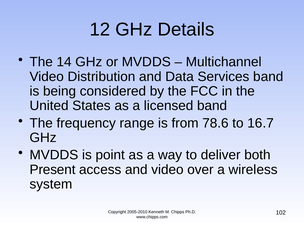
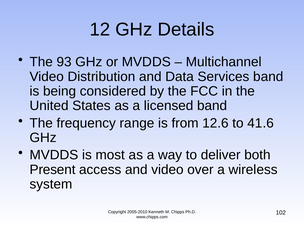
14: 14 -> 93
78.6: 78.6 -> 12.6
16.7: 16.7 -> 41.6
point: point -> most
